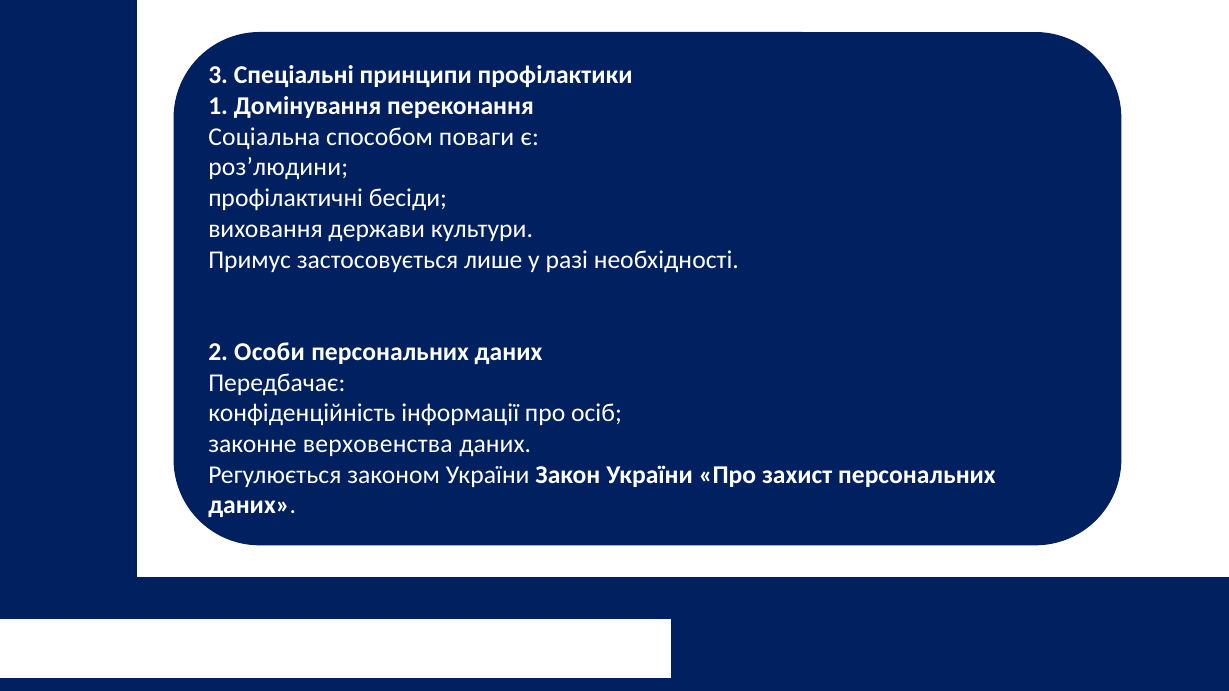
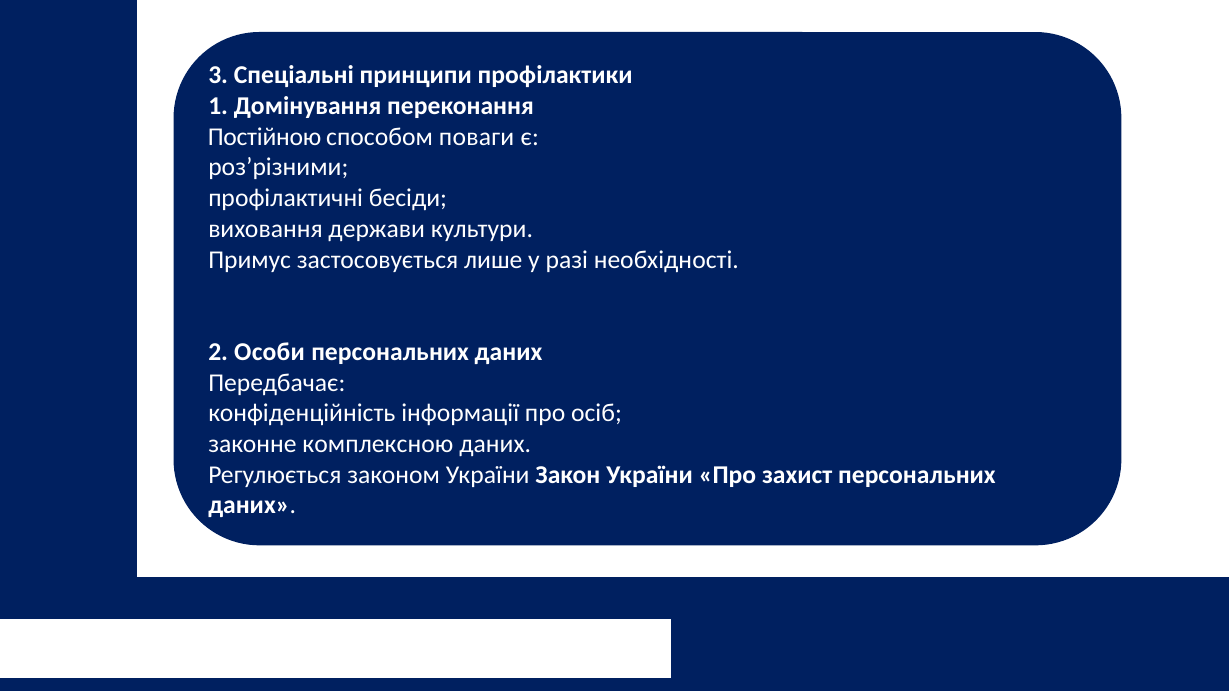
Соціальна: Соціальна -> Постійною
роз’людини: роз’людини -> роз’різними
верховенства: верховенства -> комплексною
